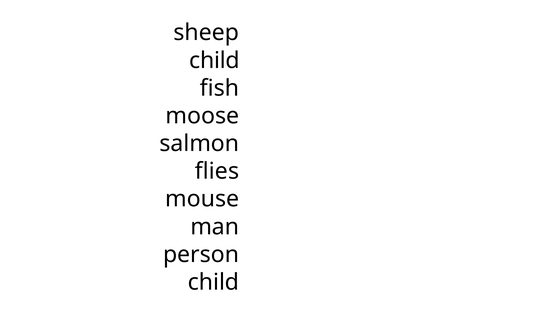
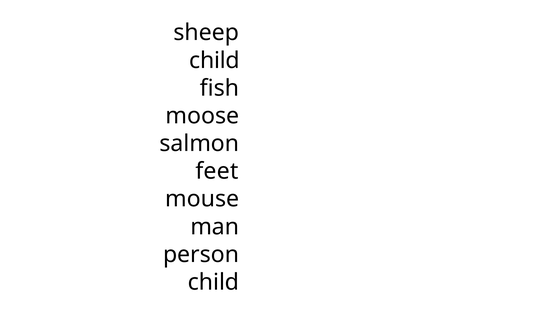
flies: flies -> feet
